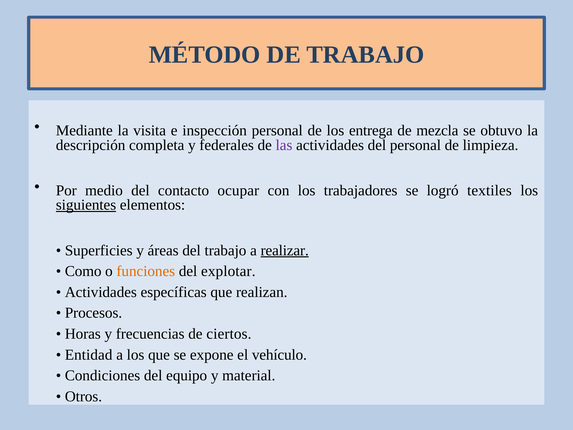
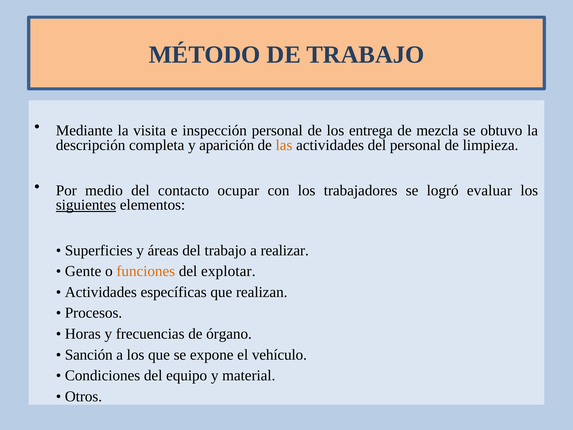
federales: federales -> aparición
las colour: purple -> orange
textiles: textiles -> evaluar
realizar underline: present -> none
Como: Como -> Gente
ciertos: ciertos -> órgano
Entidad: Entidad -> Sanción
